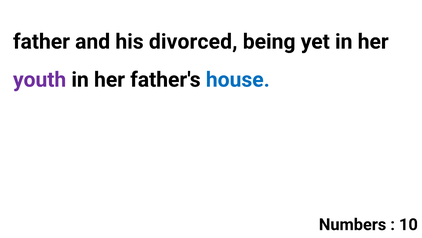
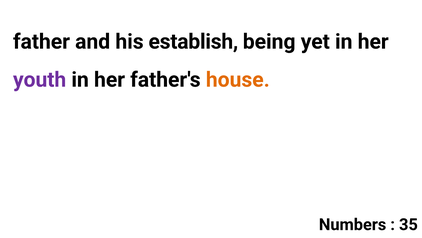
divorced: divorced -> establish
house colour: blue -> orange
10: 10 -> 35
